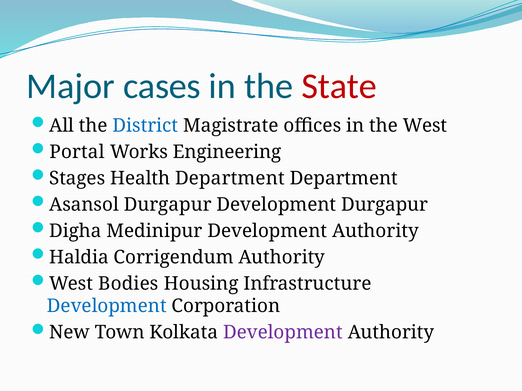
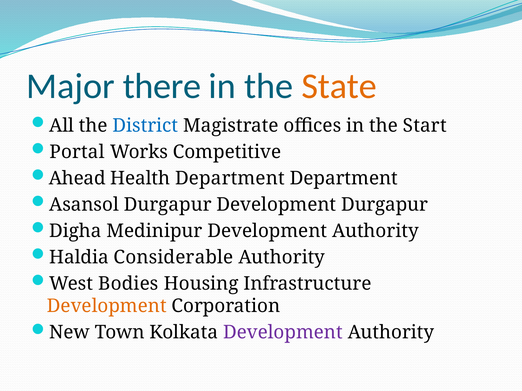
cases: cases -> there
State colour: red -> orange
the West: West -> Start
Engineering: Engineering -> Competitive
Stages: Stages -> Ahead
Corrigendum: Corrigendum -> Considerable
Development at (107, 306) colour: blue -> orange
